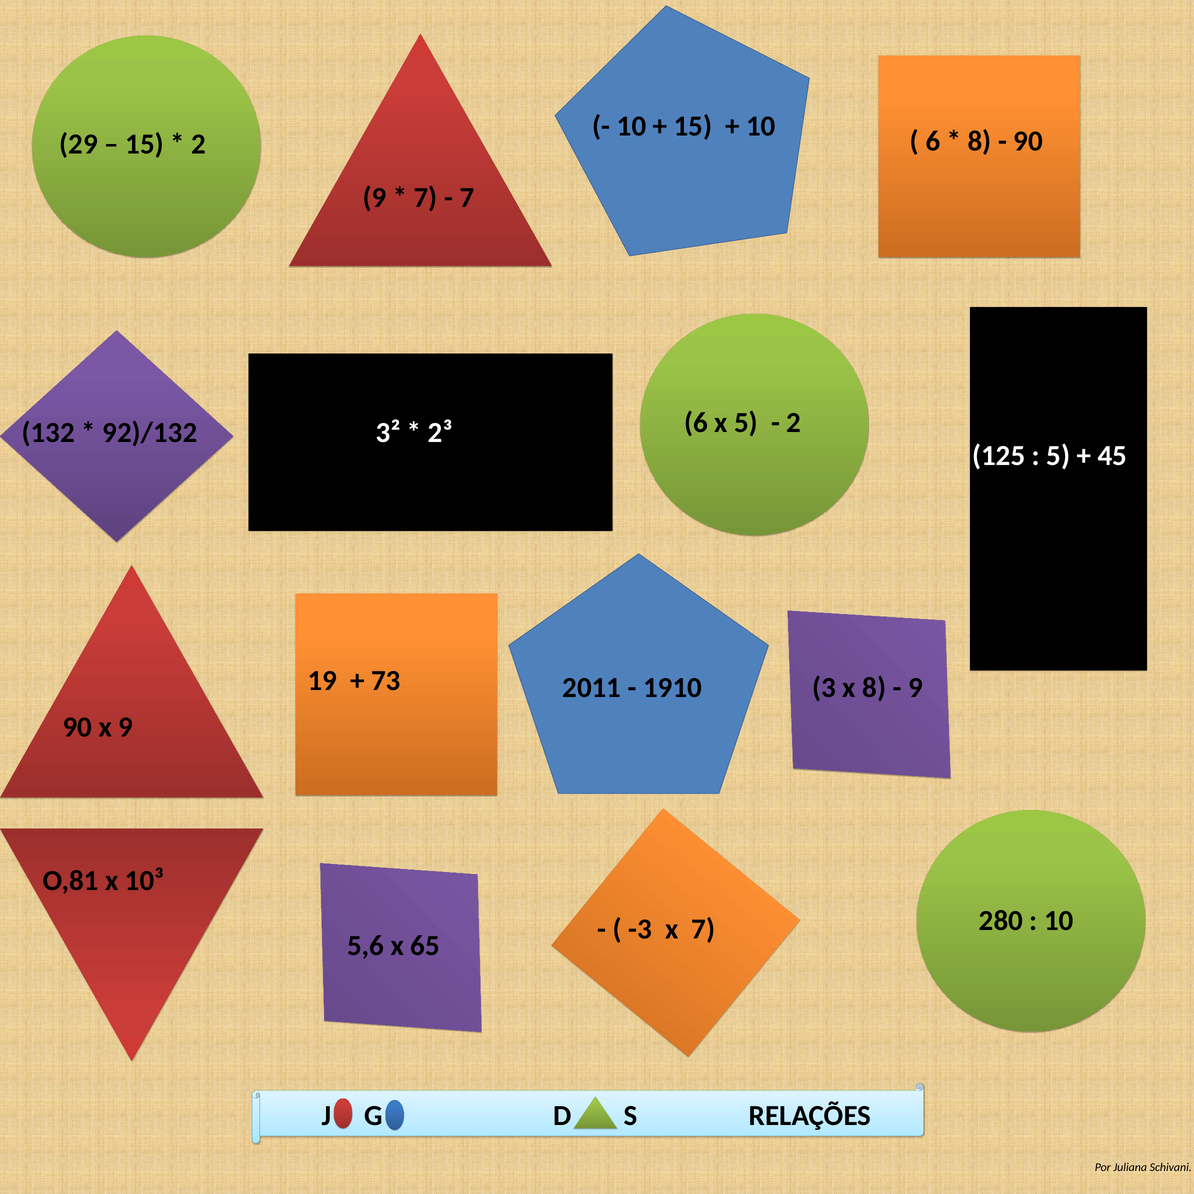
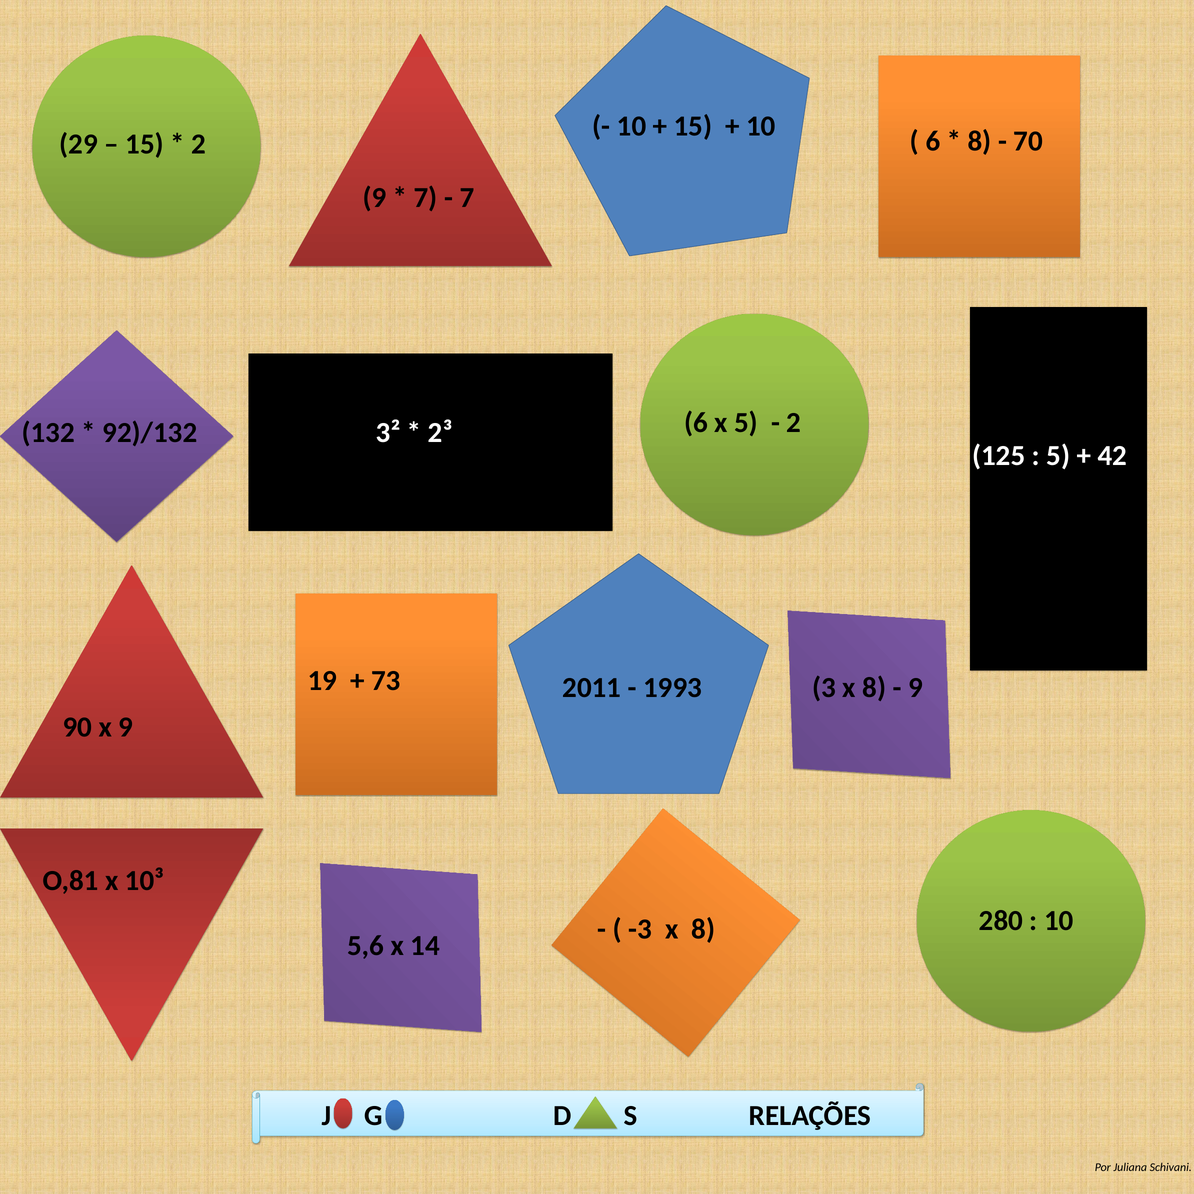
90 at (1028, 141): 90 -> 70
45: 45 -> 42
1910: 1910 -> 1993
-3 x 7: 7 -> 8
65: 65 -> 14
